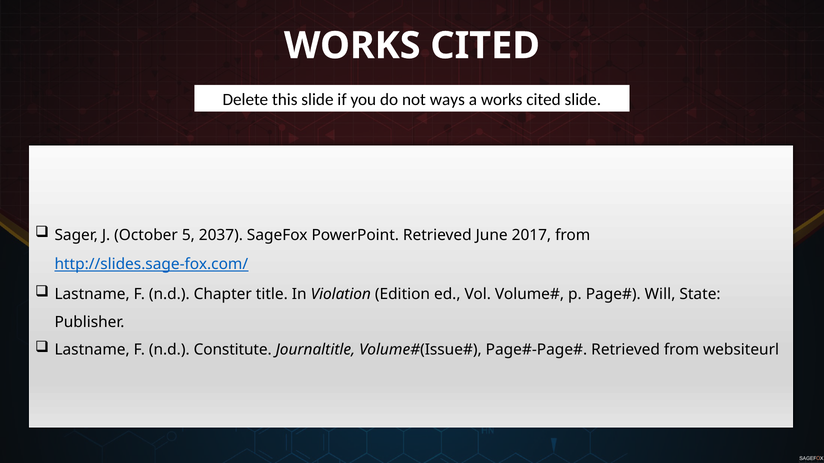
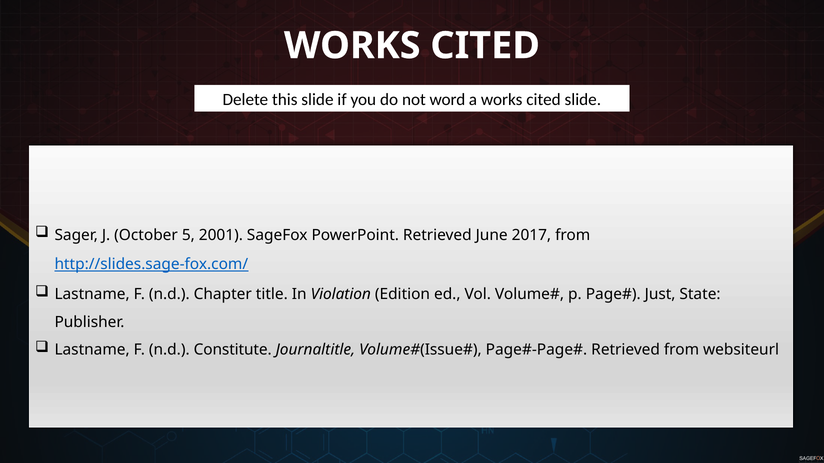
ways: ways -> word
2037: 2037 -> 2001
Will: Will -> Just
